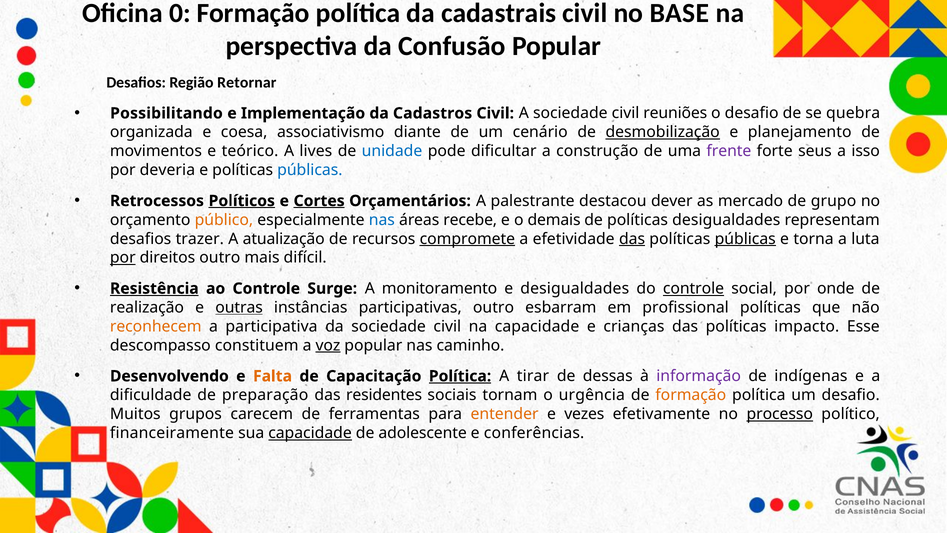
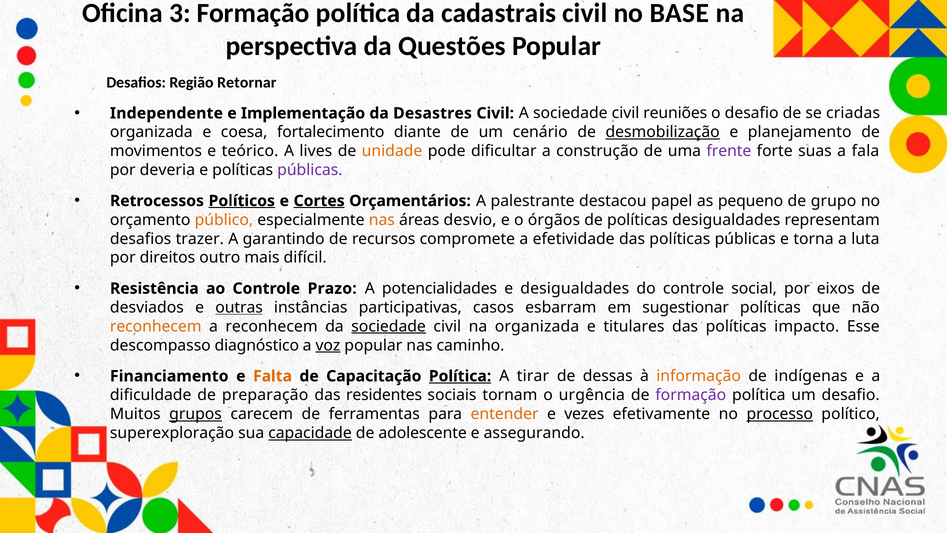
0: 0 -> 3
Confusão: Confusão -> Questões
Possibilitando: Possibilitando -> Independente
Cadastros: Cadastros -> Desastres
quebra: quebra -> criadas
associativismo: associativismo -> fortalecimento
unidade colour: blue -> orange
seus: seus -> suas
isso: isso -> fala
públicas at (310, 170) colour: blue -> purple
dever: dever -> papel
mercado: mercado -> pequeno
nas at (382, 220) colour: blue -> orange
recebe: recebe -> desvio
demais: demais -> órgãos
atualização: atualização -> garantindo
compromete underline: present -> none
das at (632, 239) underline: present -> none
públicas at (745, 239) underline: present -> none
por at (123, 258) underline: present -> none
Resistência underline: present -> none
Surge: Surge -> Prazo
monitoramento: monitoramento -> potencialidades
controle at (693, 288) underline: present -> none
onde: onde -> eixos
realização: realização -> desviados
participativas outro: outro -> casos
profissional: profissional -> sugestionar
a participativa: participativa -> reconhecem
sociedade at (389, 326) underline: none -> present
na capacidade: capacidade -> organizada
crianças: crianças -> titulares
constituem: constituem -> diagnóstico
Desenvolvendo: Desenvolvendo -> Financiamento
informação colour: purple -> orange
formação at (691, 395) colour: orange -> purple
grupos underline: none -> present
financeiramente: financeiramente -> superexploração
conferências: conferências -> assegurando
